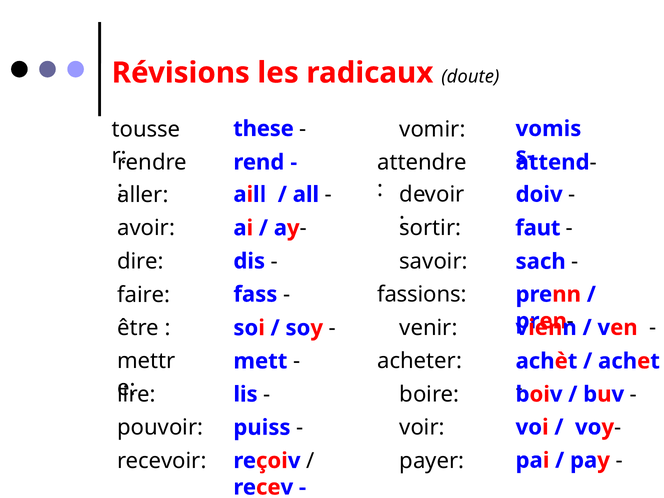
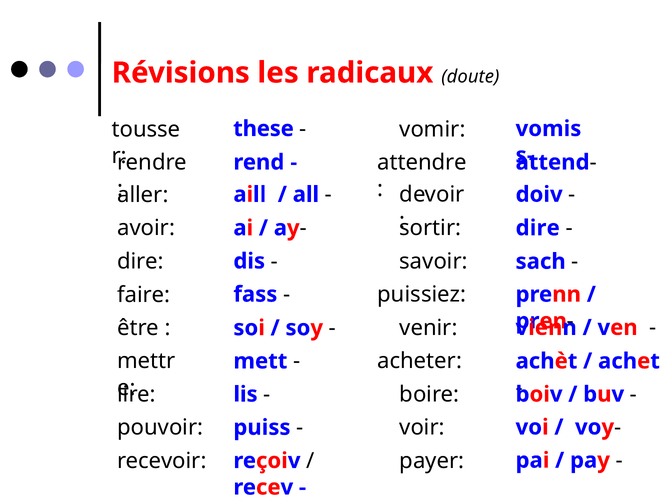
faut at (538, 228): faut -> dire
fassions: fassions -> puissiez
